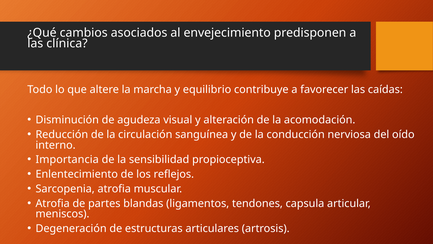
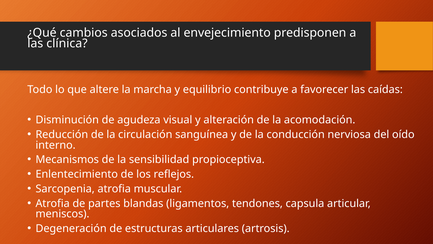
Importancia: Importancia -> Mecanismos
